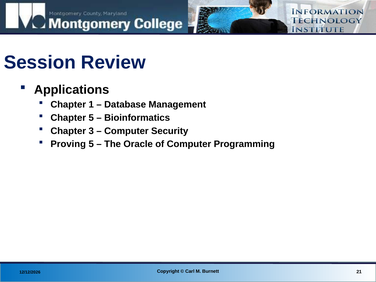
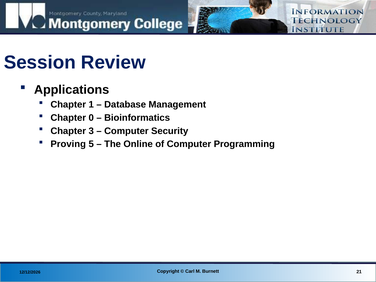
Chapter 5: 5 -> 0
Oracle: Oracle -> Online
